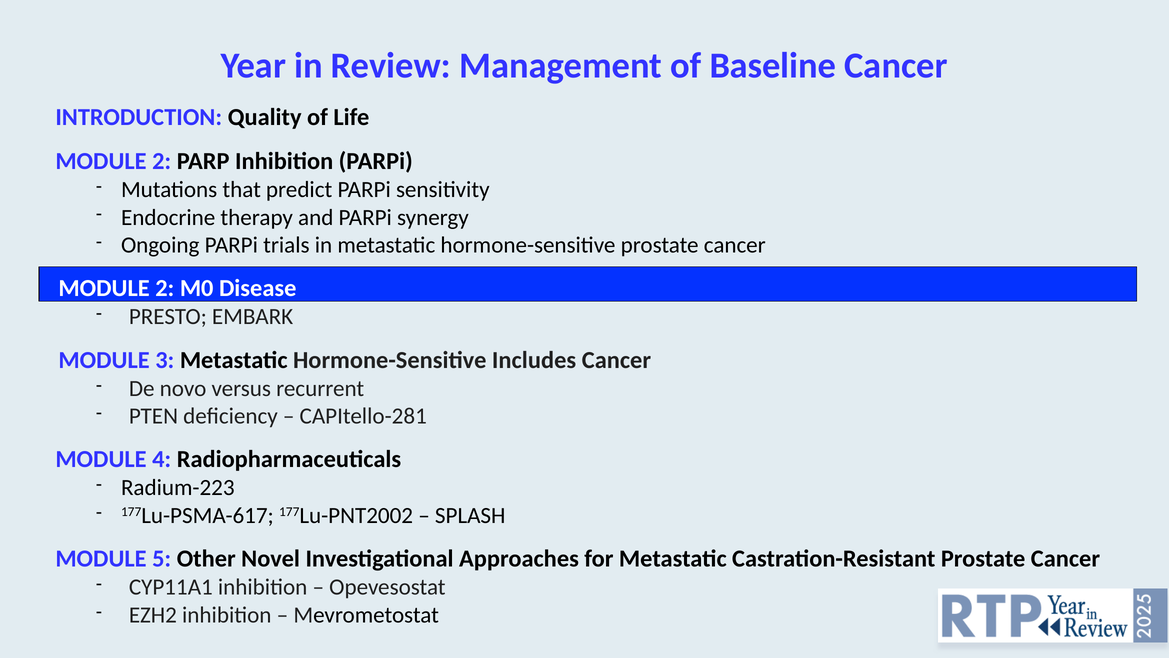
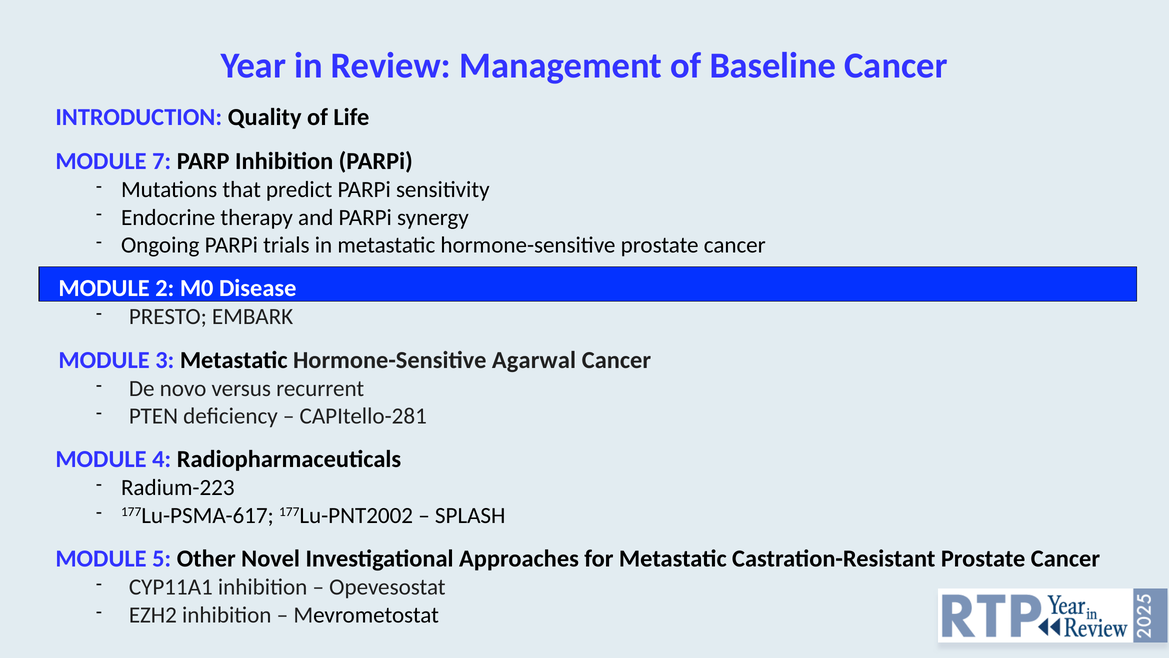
2 at (162, 161): 2 -> 7
Includes: Includes -> Agarwal
